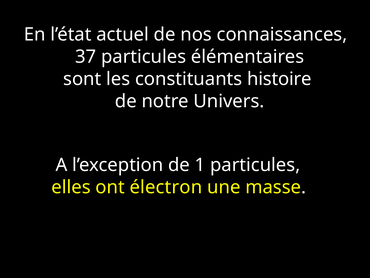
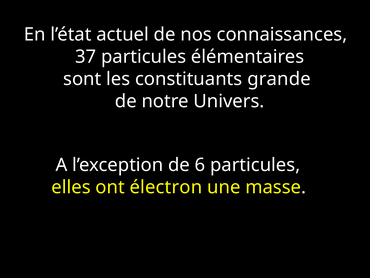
histoire: histoire -> grande
1: 1 -> 6
